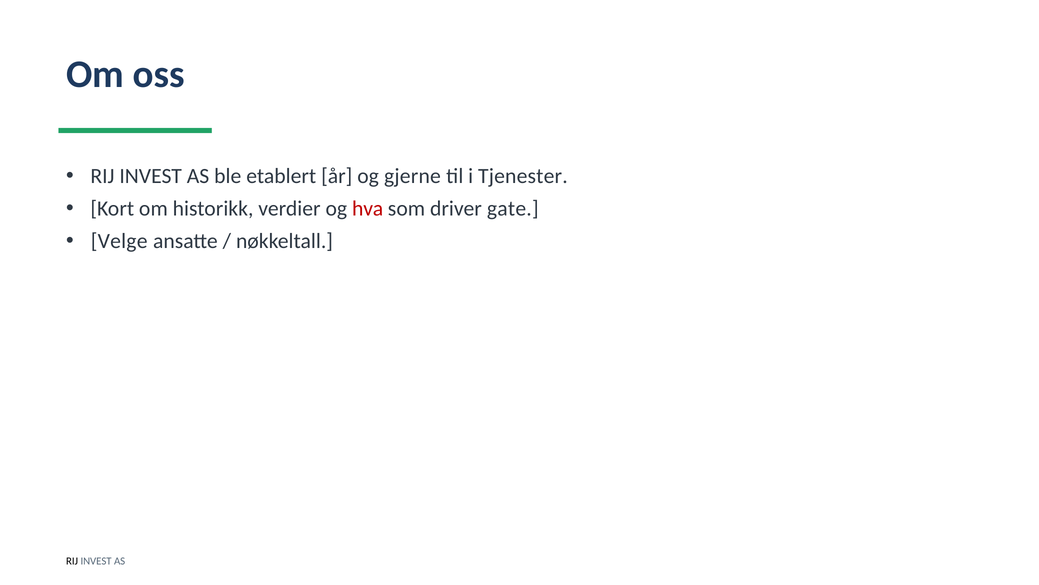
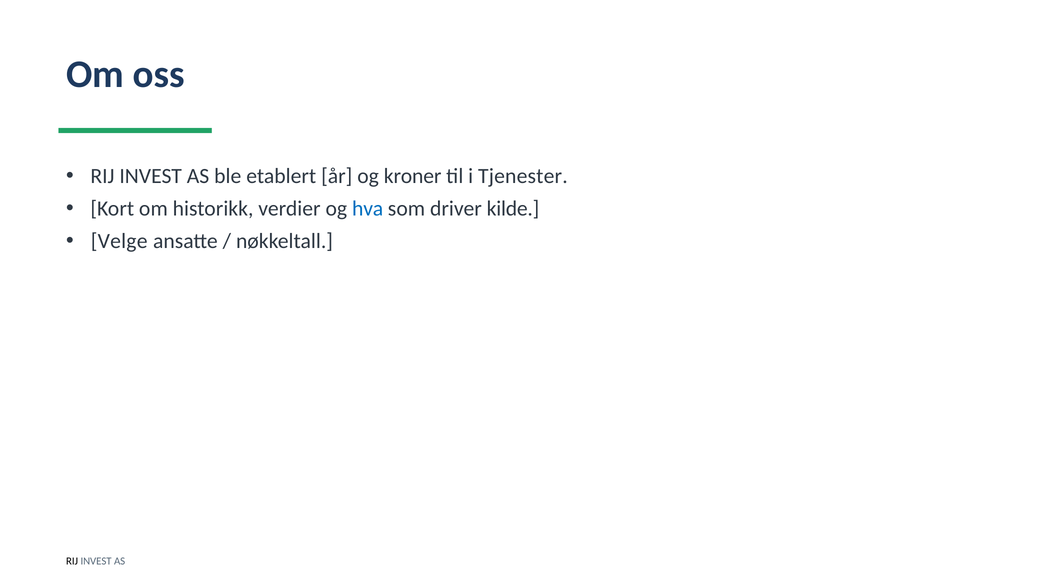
gjerne: gjerne -> kroner
hva colour: red -> blue
gate: gate -> kilde
